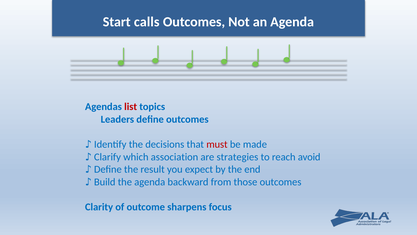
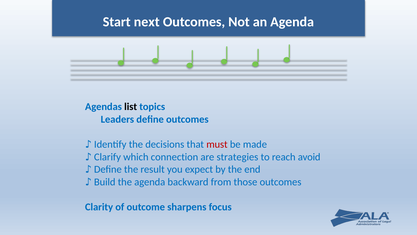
calls: calls -> next
list colour: red -> black
association: association -> connection
